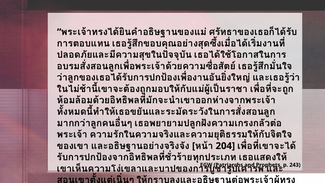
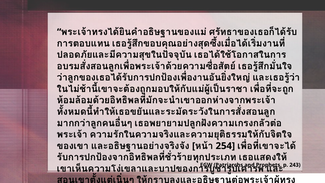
204: 204 -> 254
